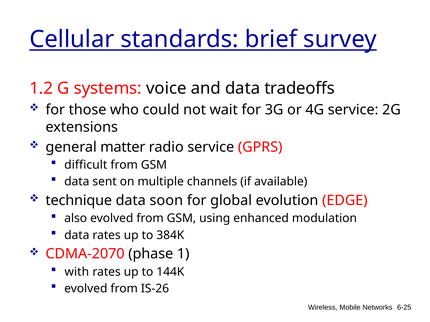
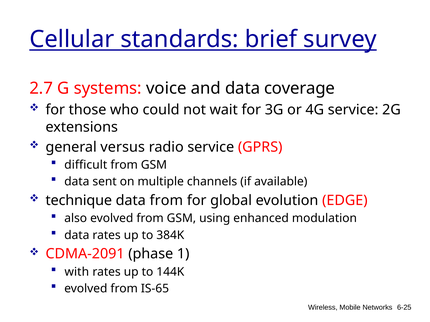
1.2: 1.2 -> 2.7
tradeoffs: tradeoffs -> coverage
matter: matter -> versus
data soon: soon -> from
CDMA-2070: CDMA-2070 -> CDMA-2091
IS-26: IS-26 -> IS-65
